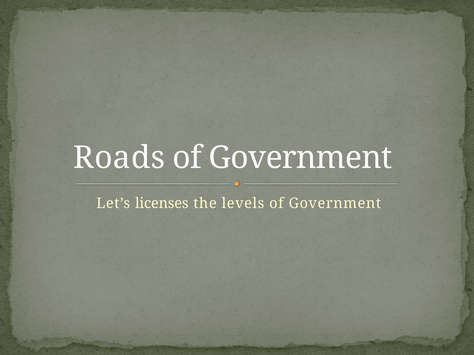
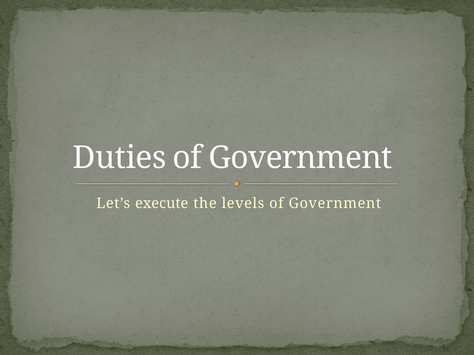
Roads: Roads -> Duties
licenses: licenses -> execute
